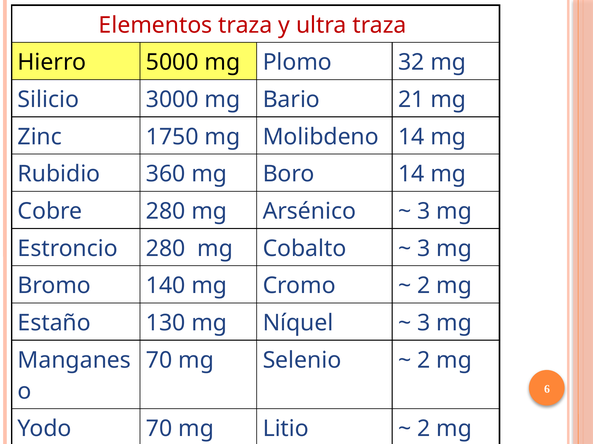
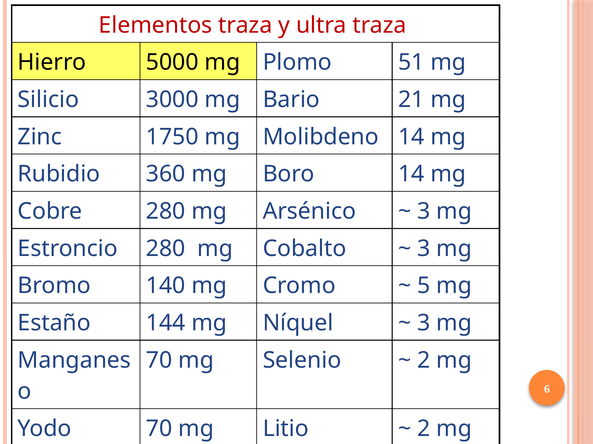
32: 32 -> 51
2 at (424, 286): 2 -> 5
130: 130 -> 144
